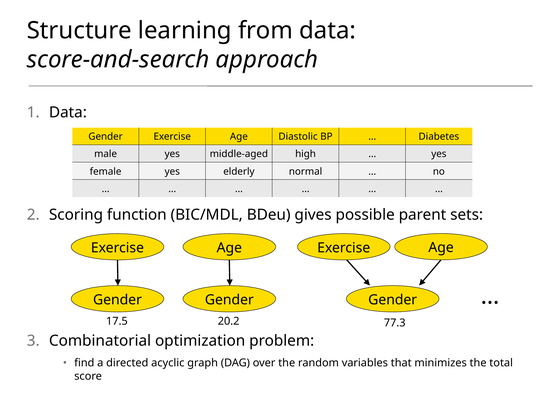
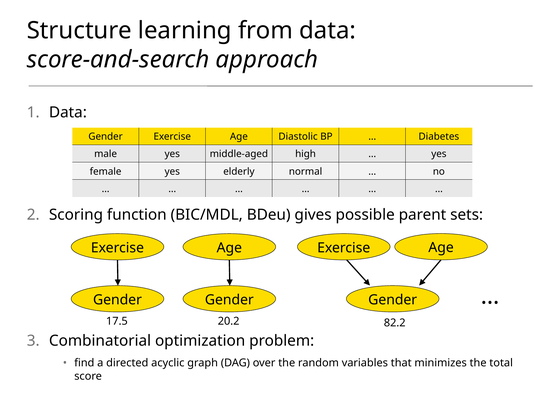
77.3: 77.3 -> 82.2
